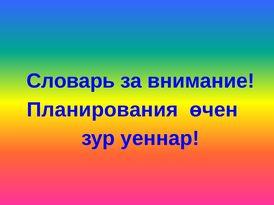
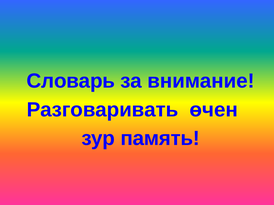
Планирования: Планирования -> Разговаривать
уеннар: уеннар -> память
